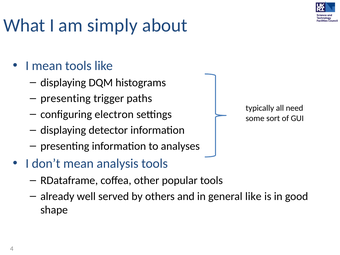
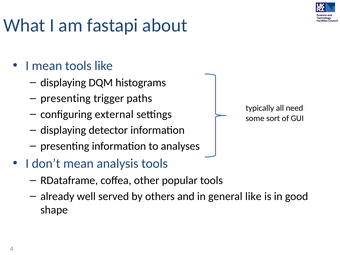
simply: simply -> fastapi
electron: electron -> external
